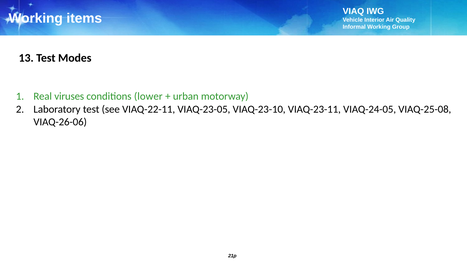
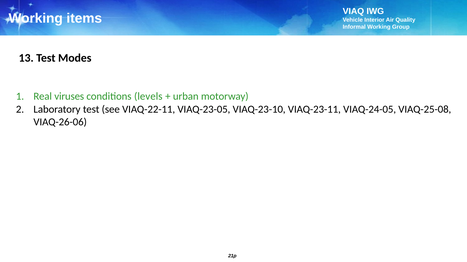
lower: lower -> levels
